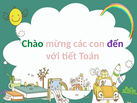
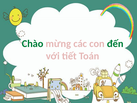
đến colour: purple -> green
